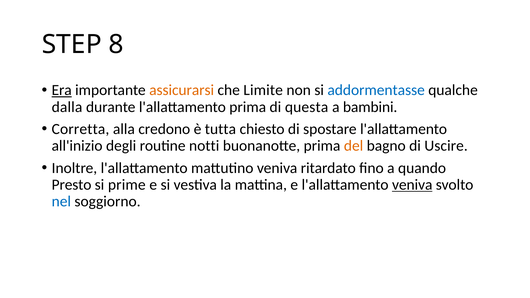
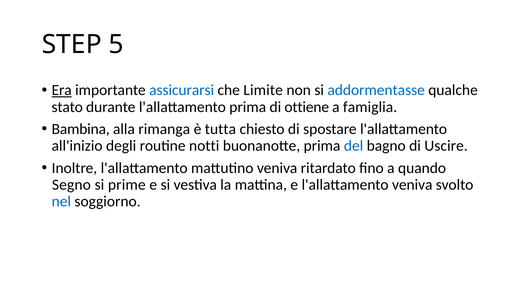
8: 8 -> 5
assicurarsi colour: orange -> blue
dalla: dalla -> stato
questa: questa -> ottiene
bambini: bambini -> famiglia
Corretta: Corretta -> Bambina
credono: credono -> rimanga
del colour: orange -> blue
Presto: Presto -> Segno
veniva at (412, 185) underline: present -> none
